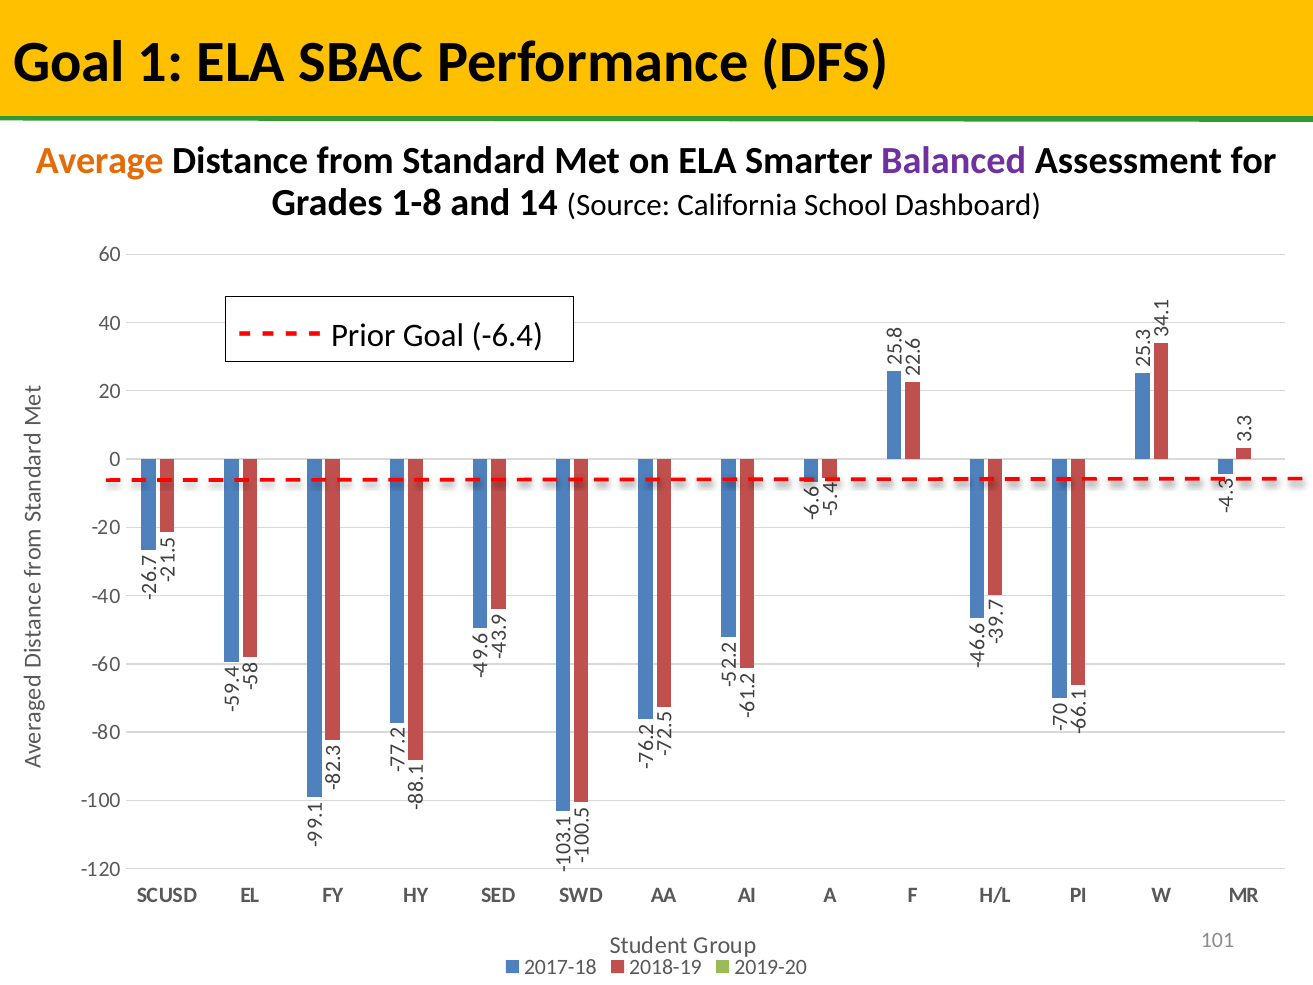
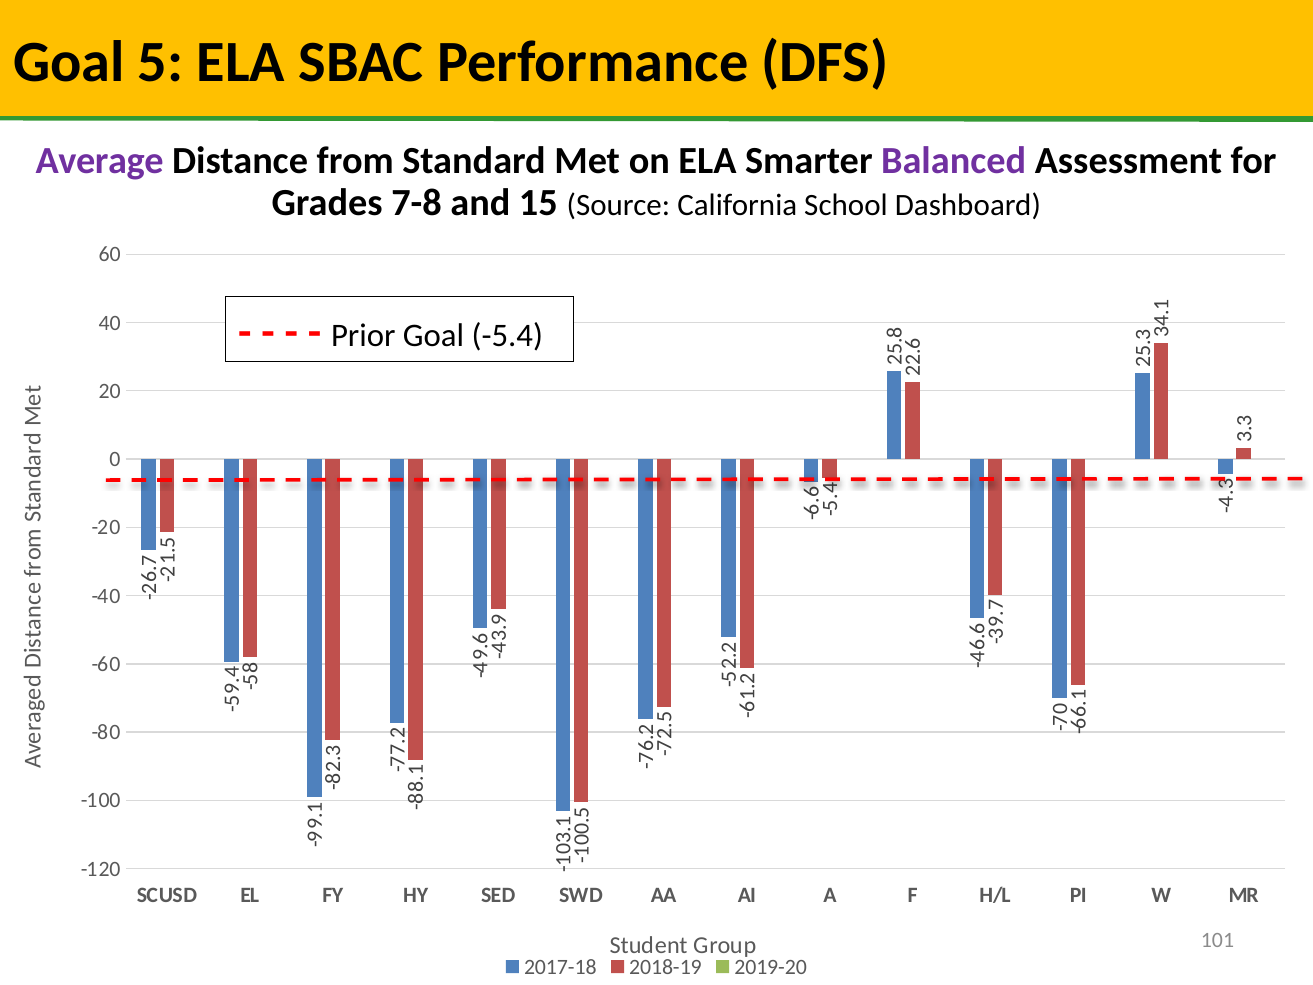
Goal 1: 1 -> 5
Average colour: orange -> purple
1-8: 1-8 -> 7-8
14: 14 -> 15
-6.4: -6.4 -> -5.4
